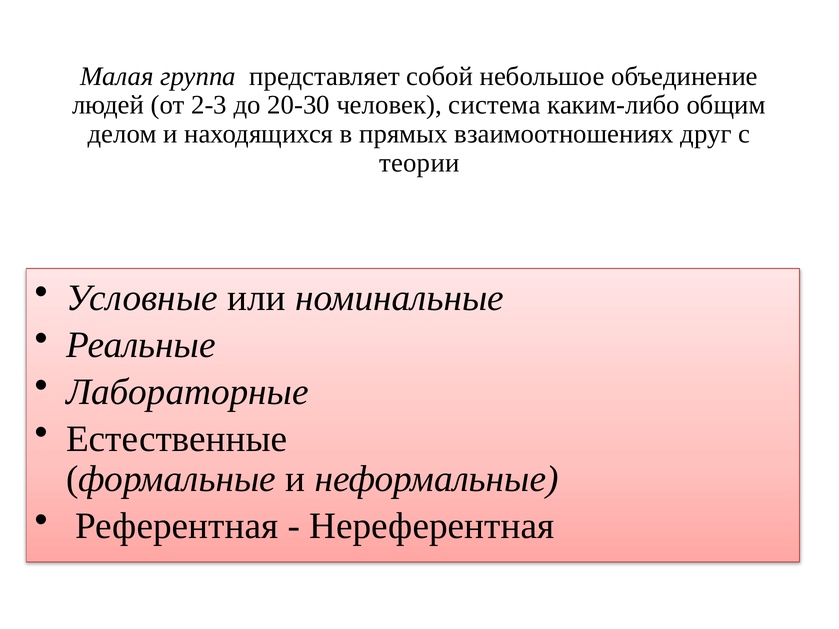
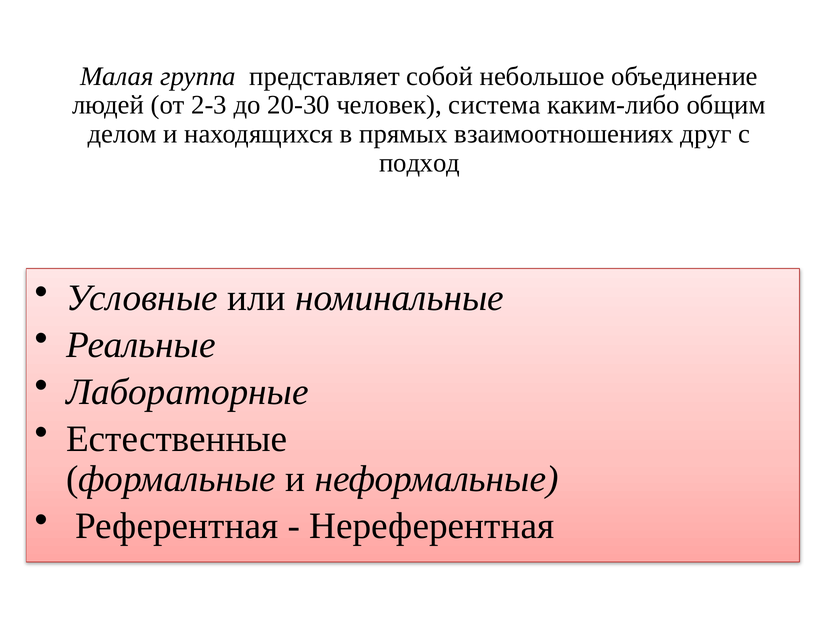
теории: теории -> подход
